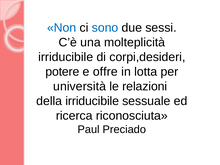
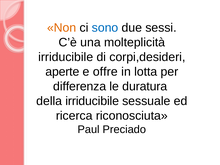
Non colour: blue -> orange
potere: potere -> aperte
università: università -> differenza
relazioni: relazioni -> duratura
